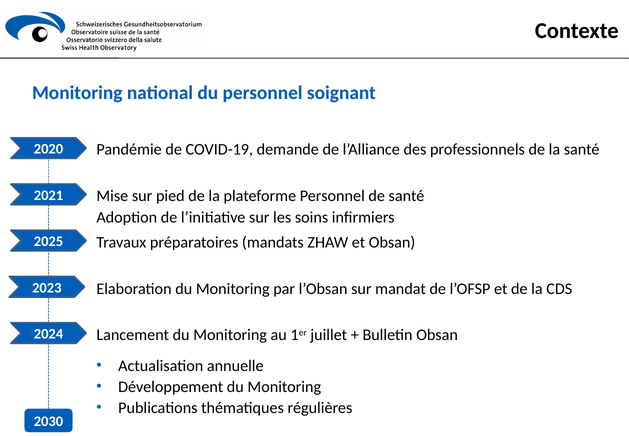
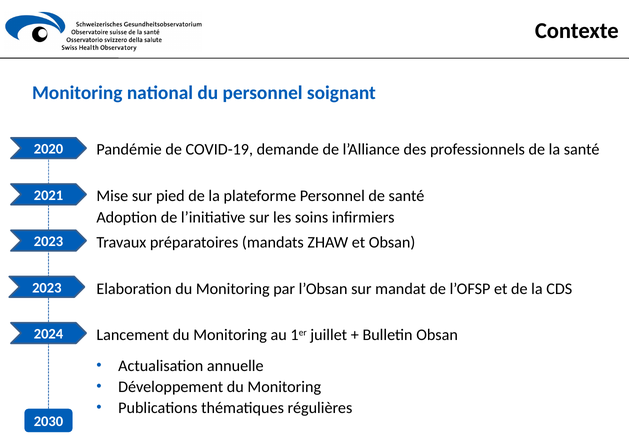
2025 at (48, 241): 2025 -> 2023
